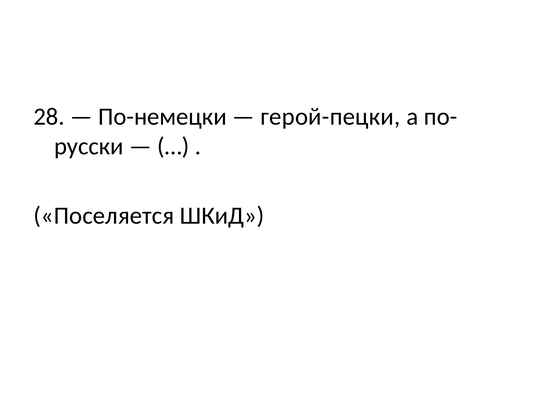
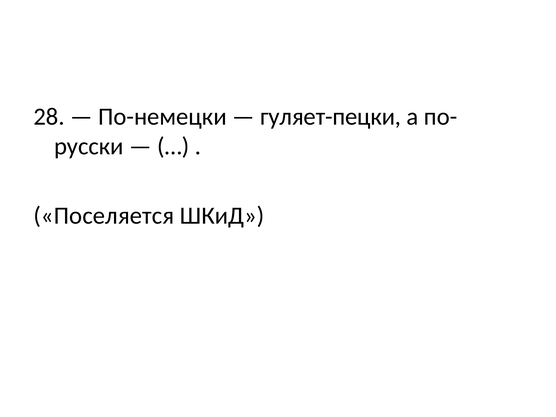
герой-пецки: герой-пецки -> гуляет-пецки
